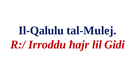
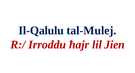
Gidi: Gidi -> Jien
